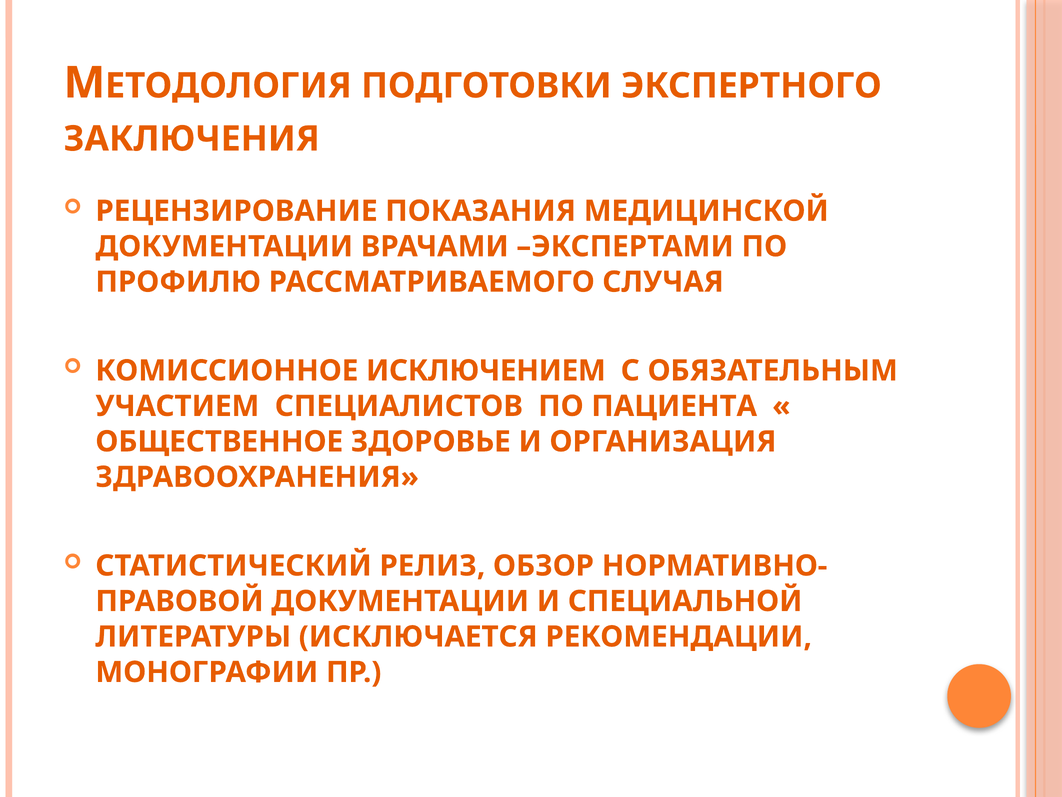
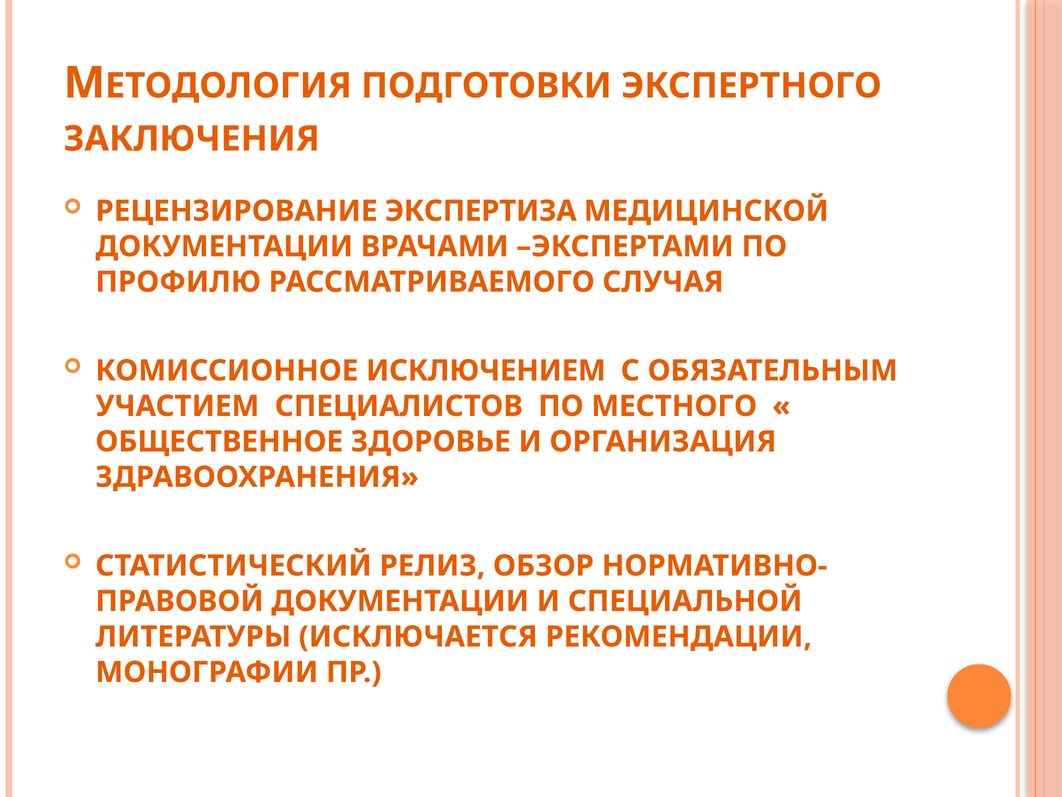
ПОКАЗАНИЯ: ПОКАЗАНИЯ -> ЭКСПЕРТИЗА
ПАЦИЕНТА: ПАЦИЕНТА -> МЕСТНОГО
